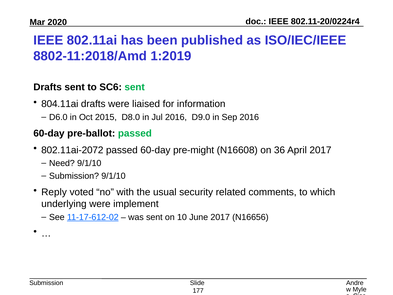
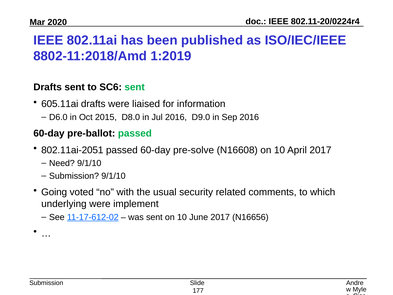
804.11ai: 804.11ai -> 605.11ai
802.11ai-2072: 802.11ai-2072 -> 802.11ai-2051
pre-might: pre-might -> pre-solve
N16608 on 36: 36 -> 10
Reply: Reply -> Going
